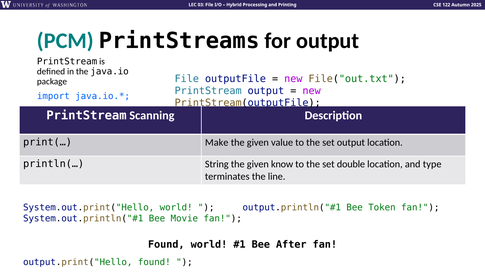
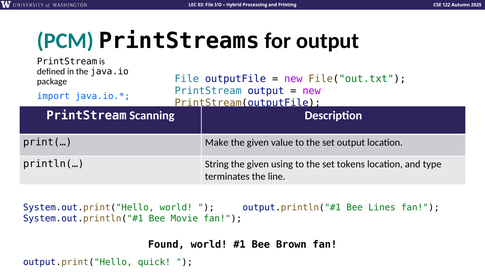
know: know -> using
double: double -> tokens
Token: Token -> Lines
After: After -> Brown
output.print("Hello found: found -> quick
